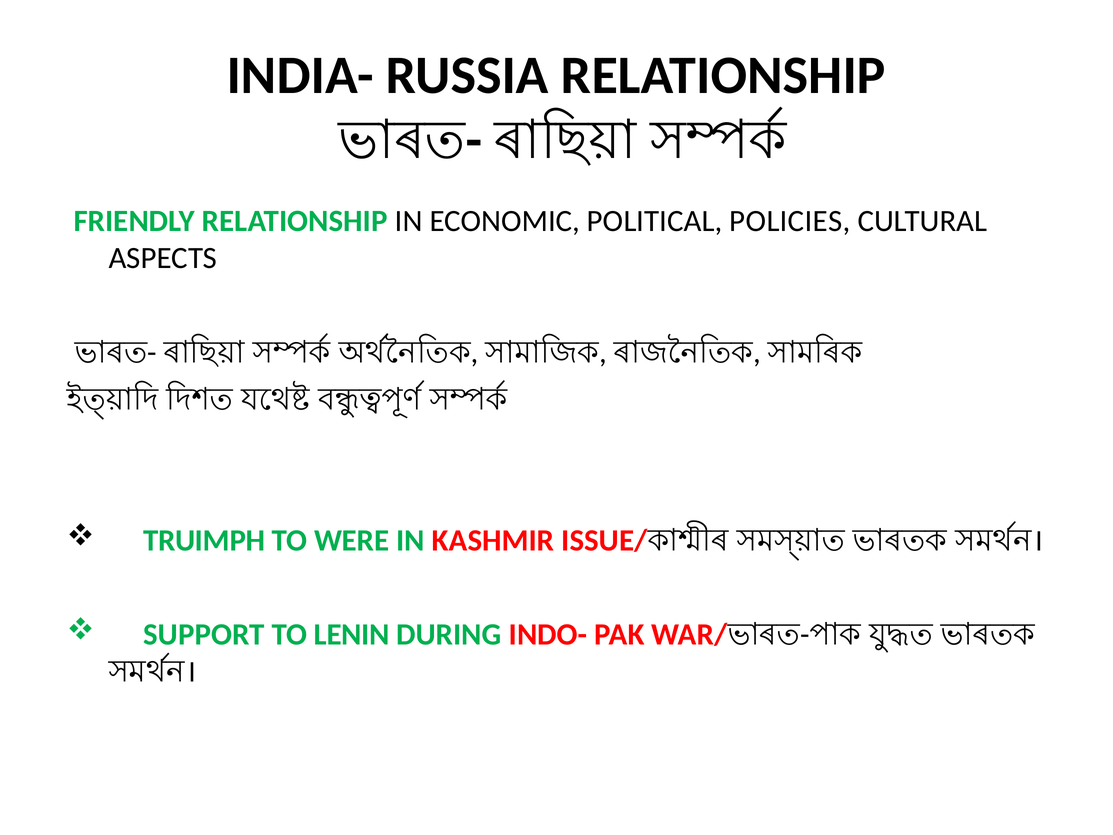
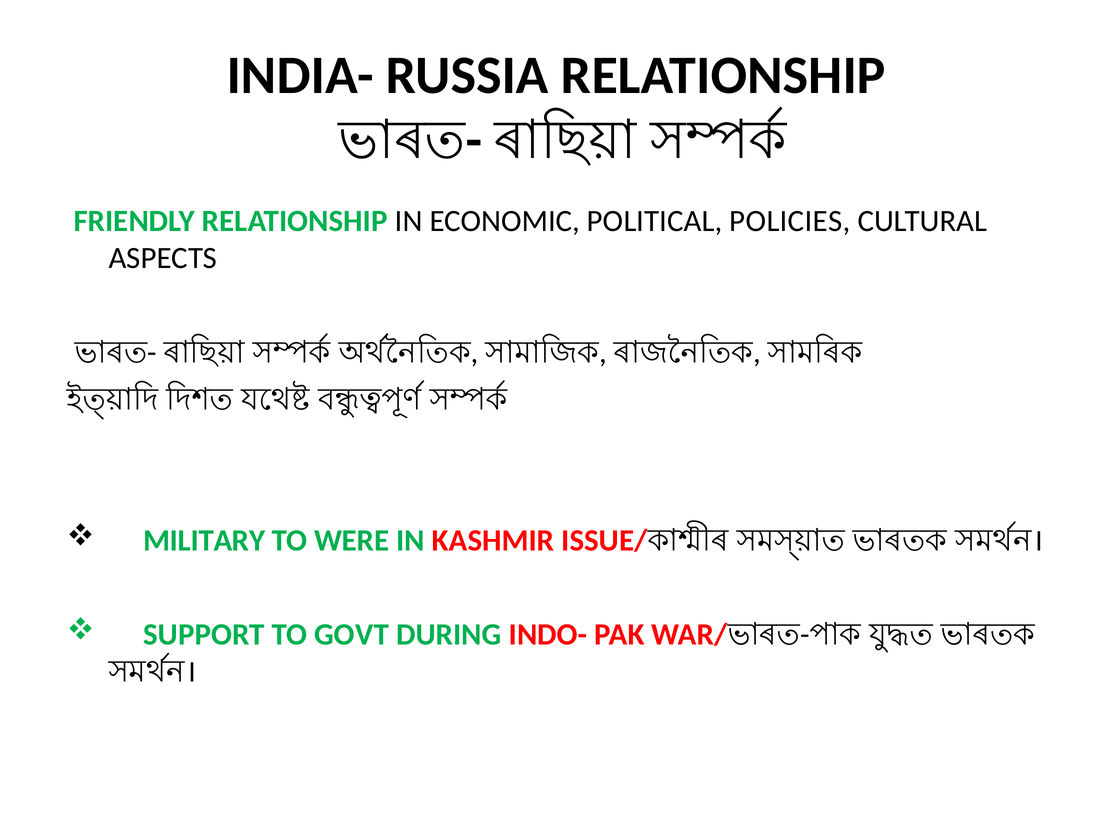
TRUIMPH: TRUIMPH -> MILITARY
LENIN: LENIN -> GOVT
